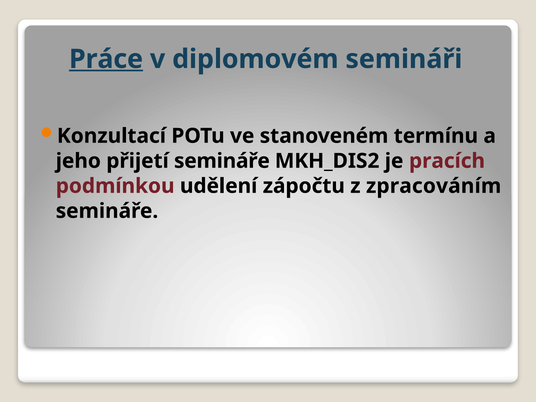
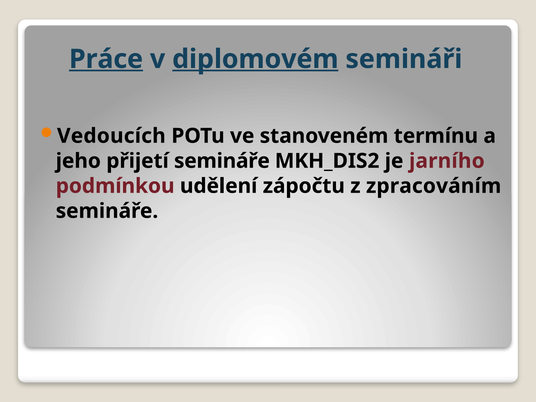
diplomovém underline: none -> present
Konzultací: Konzultací -> Vedoucích
pracích: pracích -> jarního
